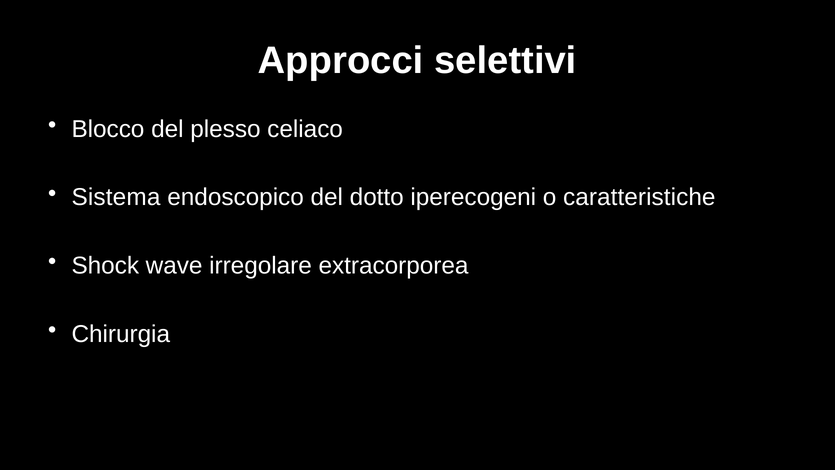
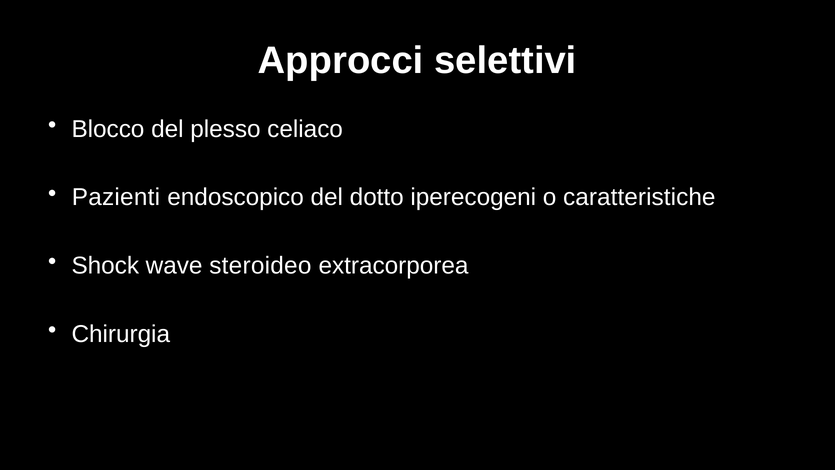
Sistema: Sistema -> Pazienti
irregolare: irregolare -> steroideo
